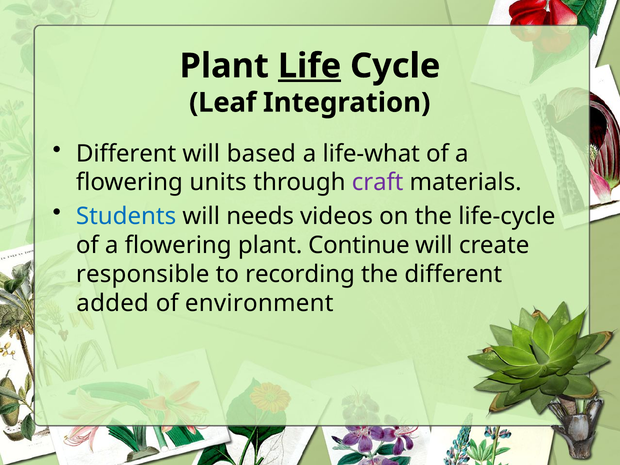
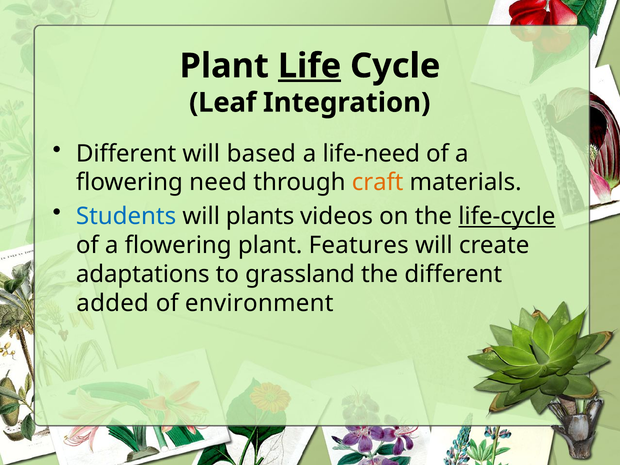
life-what: life-what -> life-need
units: units -> need
craft colour: purple -> orange
needs: needs -> plants
life-cycle underline: none -> present
Continue: Continue -> Features
responsible: responsible -> adaptations
recording: recording -> grassland
